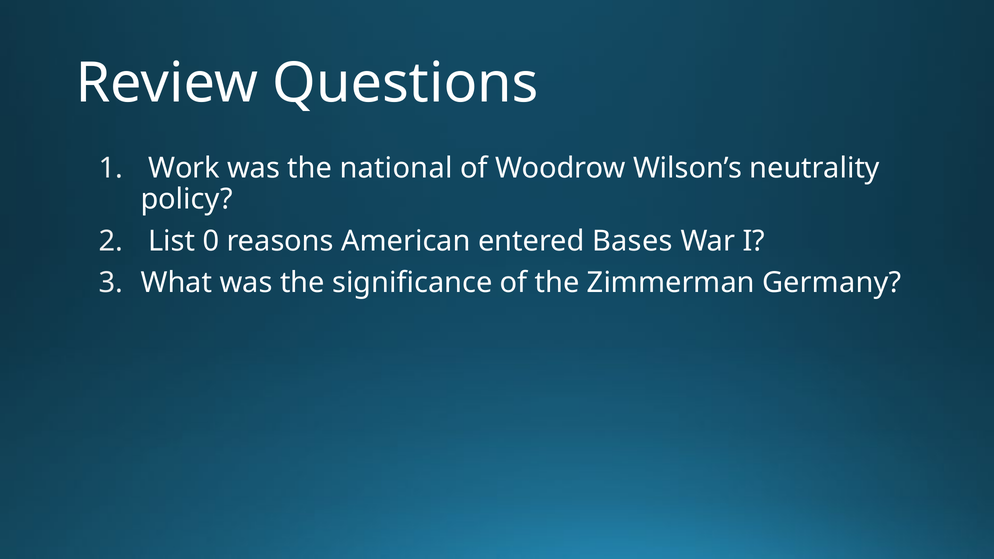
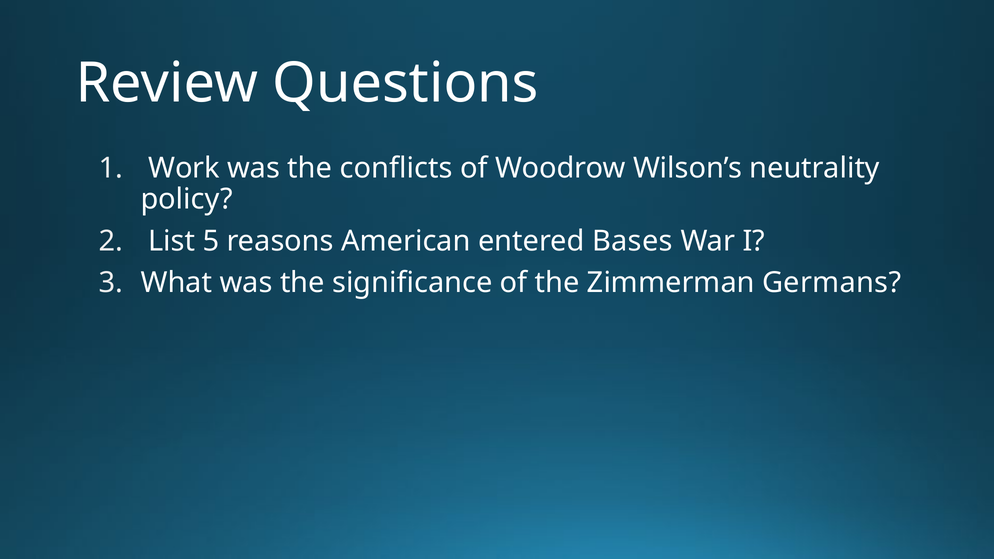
national: national -> conflicts
0: 0 -> 5
Germany: Germany -> Germans
